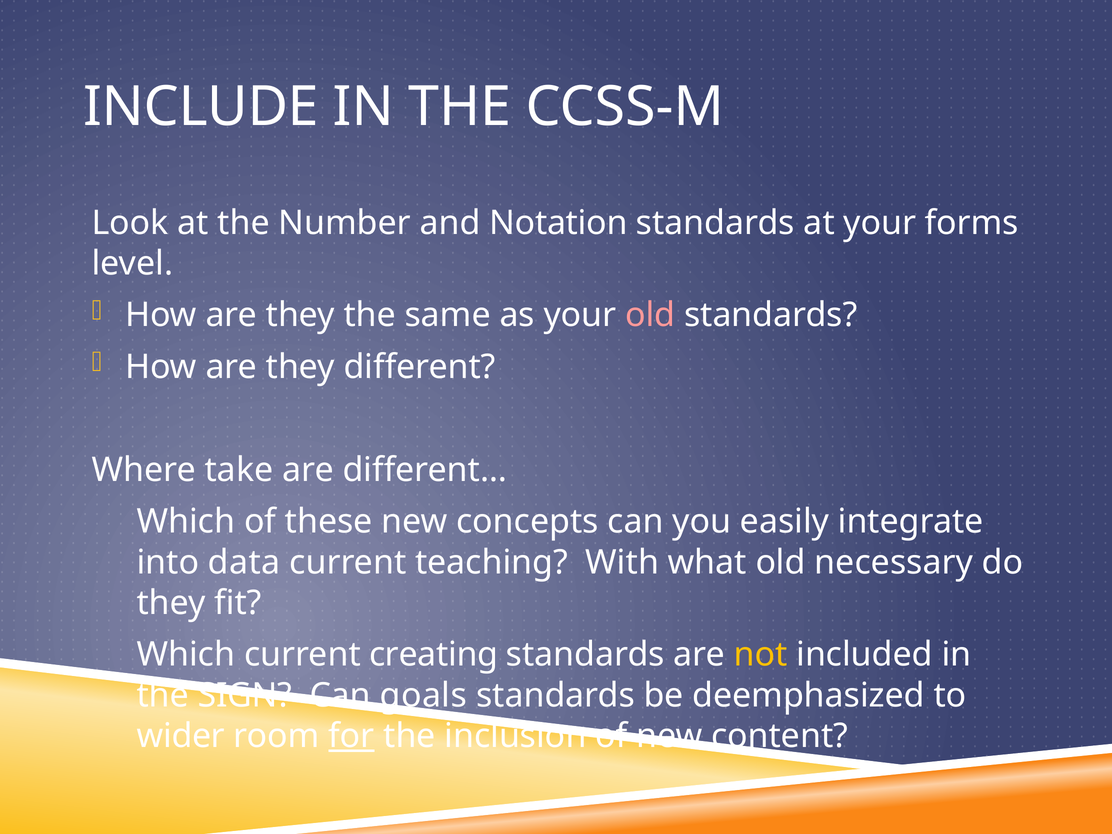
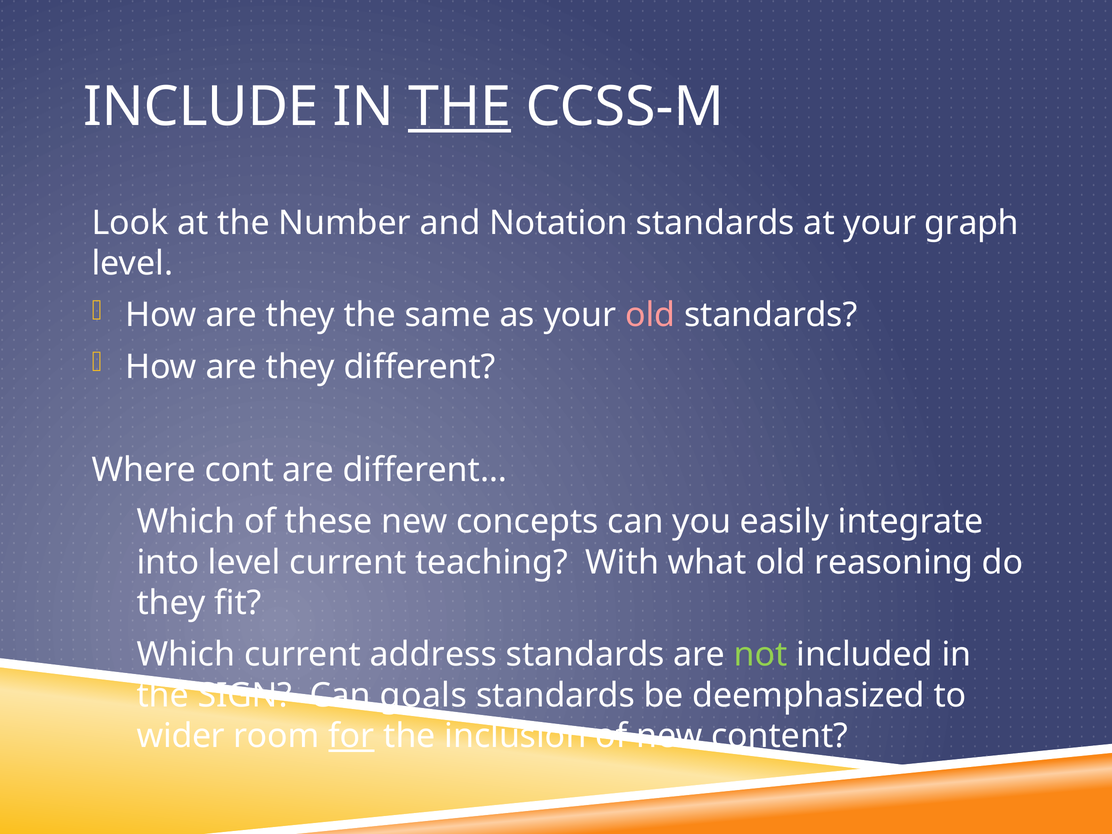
THE at (460, 107) underline: none -> present
forms: forms -> graph
take: take -> cont
into data: data -> level
necessary: necessary -> reasoning
creating: creating -> address
not colour: yellow -> light green
